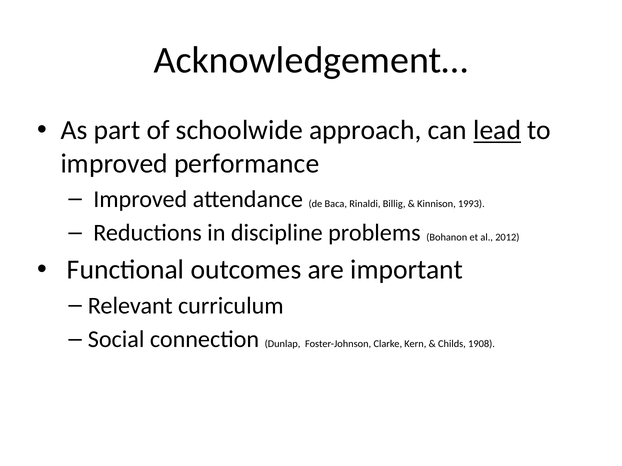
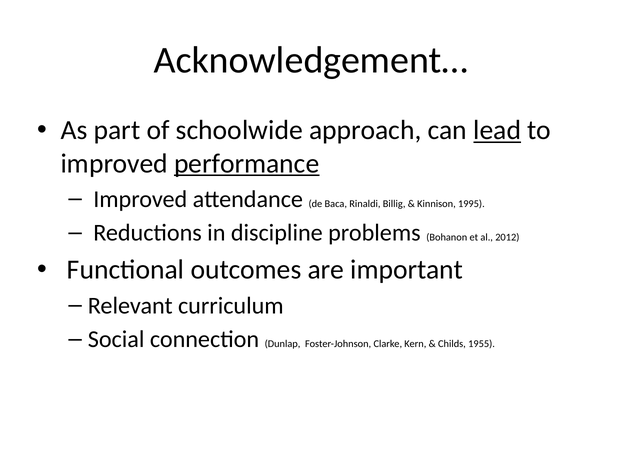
performance underline: none -> present
1993: 1993 -> 1995
1908: 1908 -> 1955
